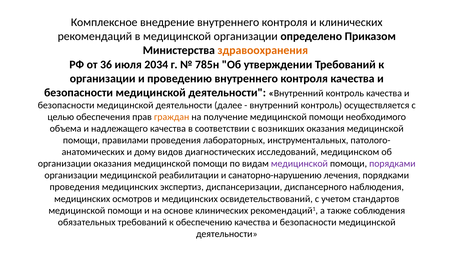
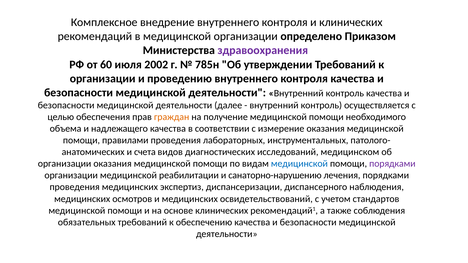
здравоохранения colour: orange -> purple
36: 36 -> 60
2034: 2034 -> 2002
возникших: возникших -> измерение
дому: дому -> счета
медицинской at (299, 164) colour: purple -> blue
